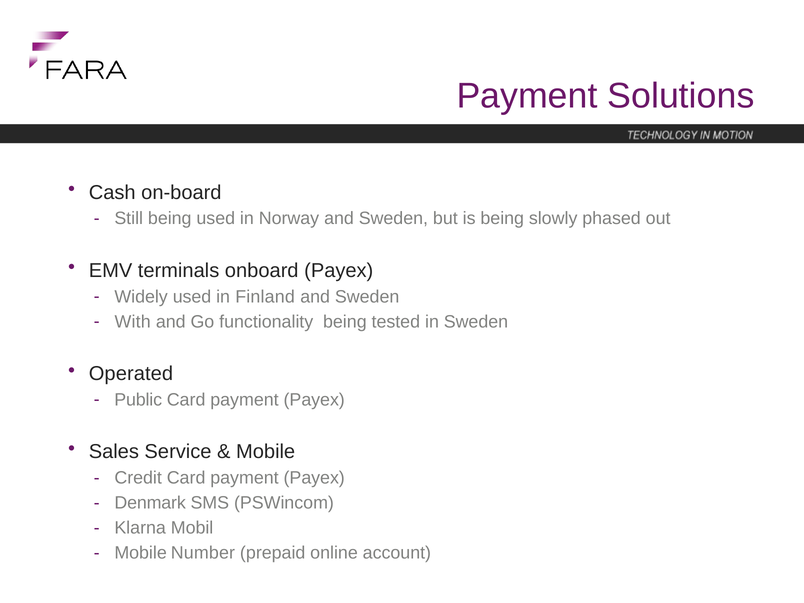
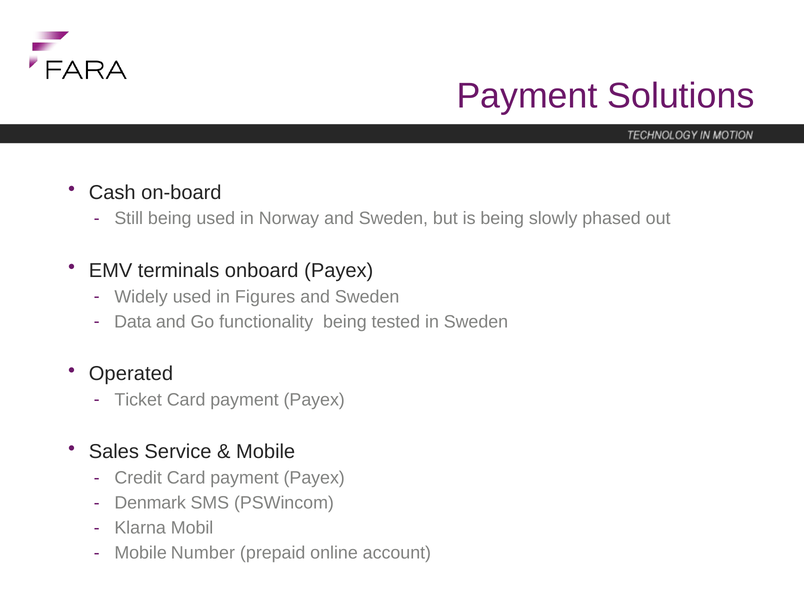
Finland: Finland -> Figures
With: With -> Data
Public: Public -> Ticket
